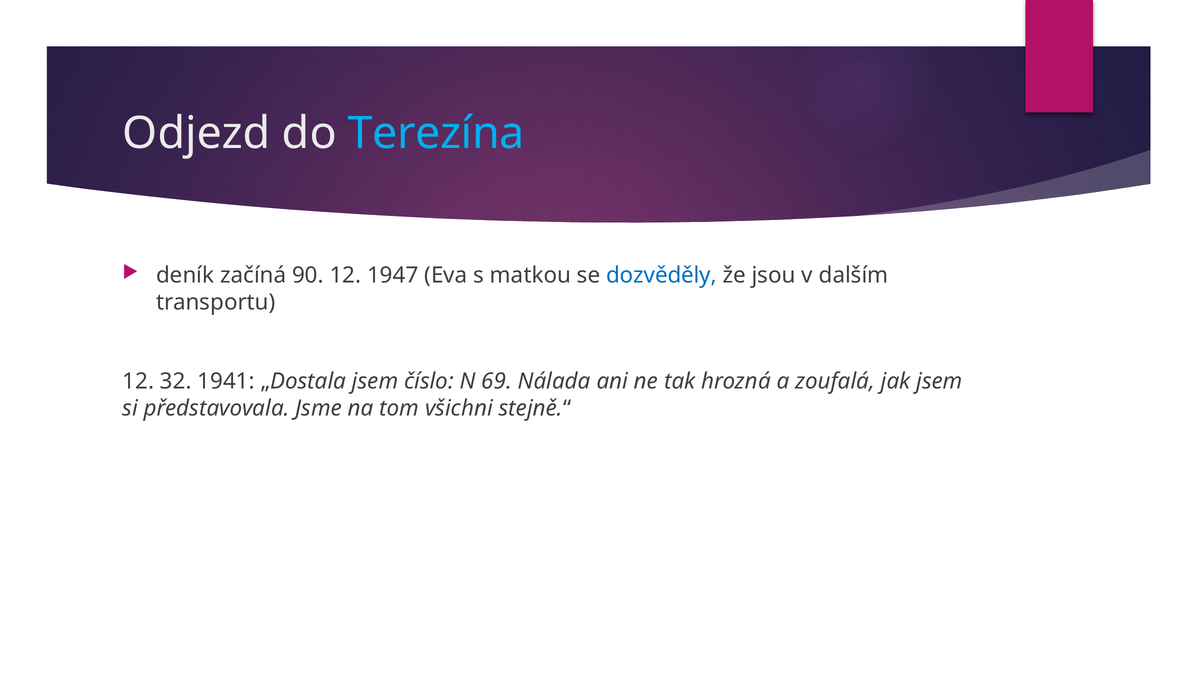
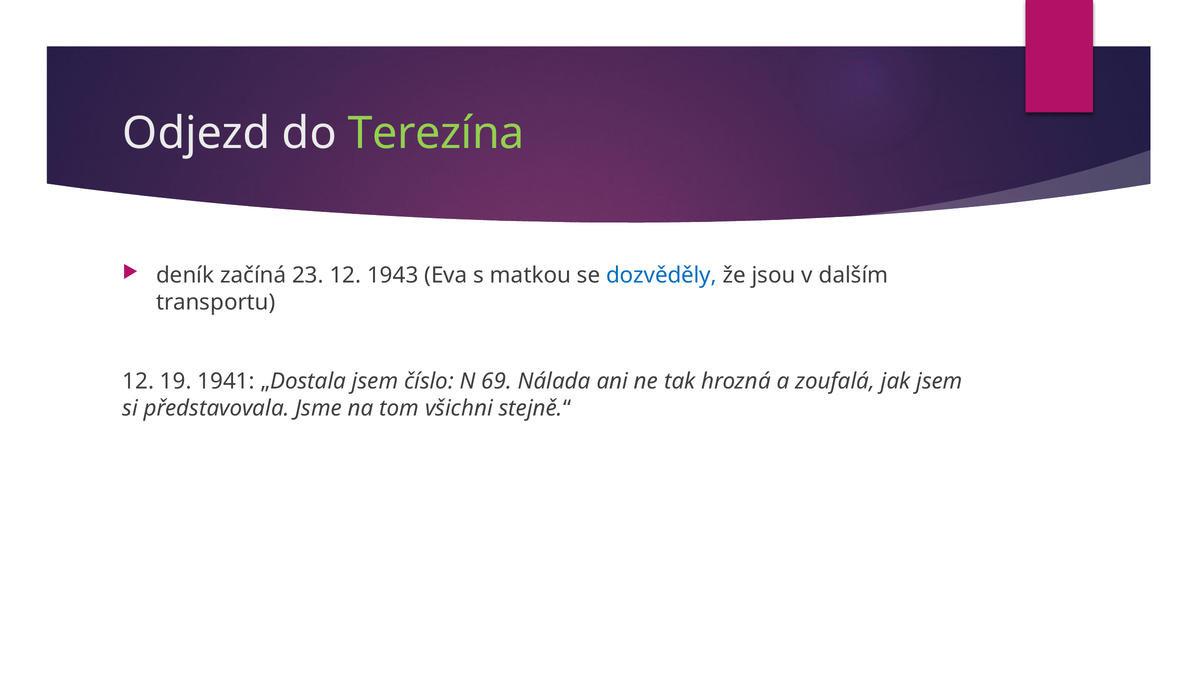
Terezína colour: light blue -> light green
90: 90 -> 23
1947: 1947 -> 1943
32: 32 -> 19
